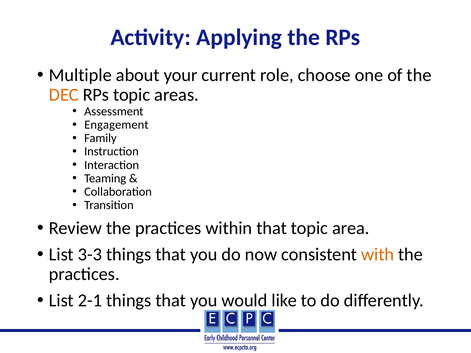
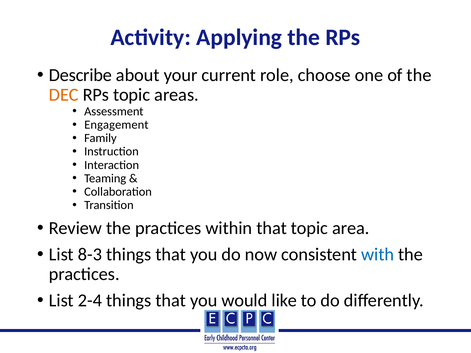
Multiple: Multiple -> Describe
3-3: 3-3 -> 8-3
with colour: orange -> blue
2-1: 2-1 -> 2-4
